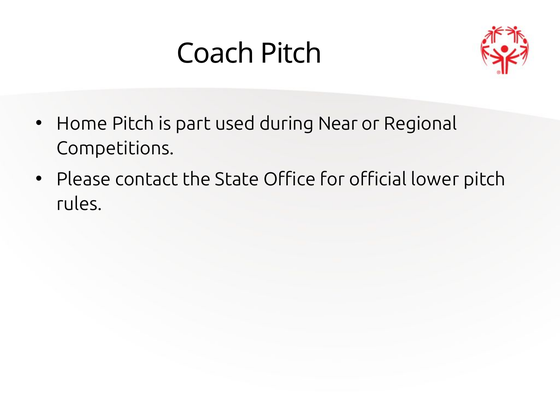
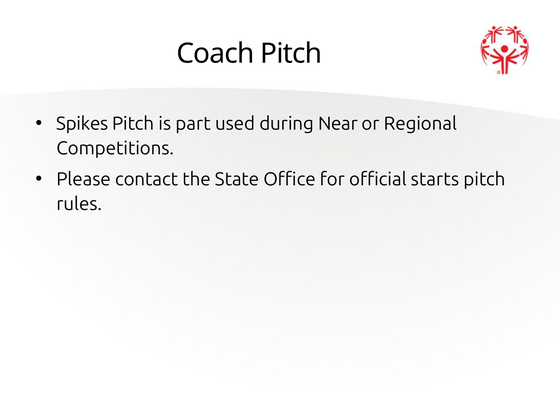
Home: Home -> Spikes
lower: lower -> starts
